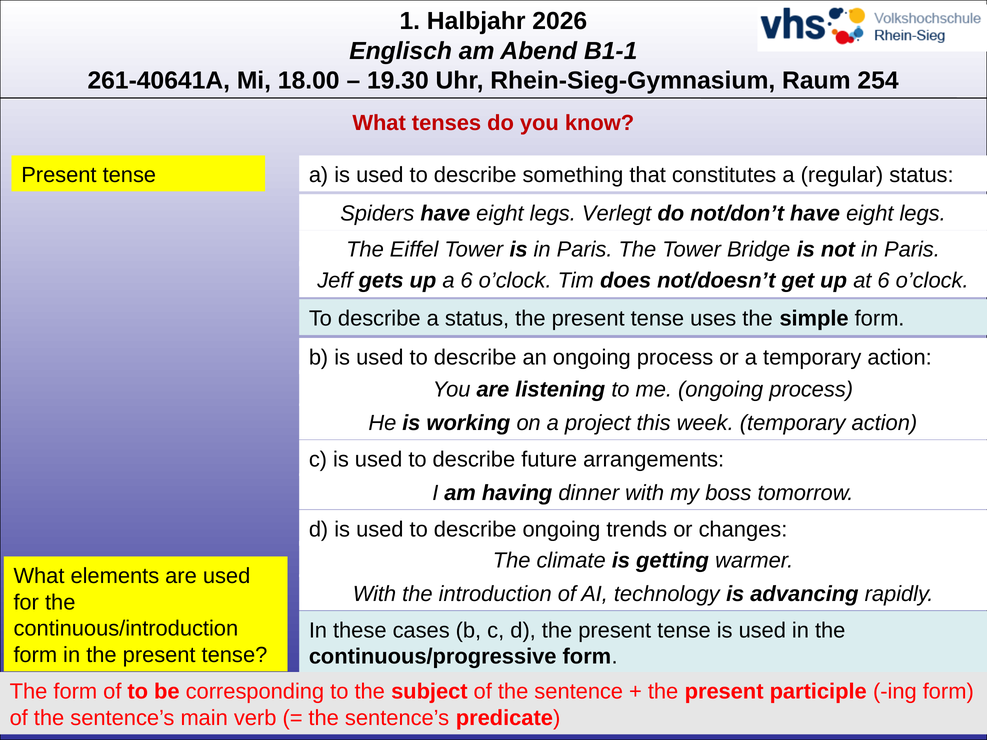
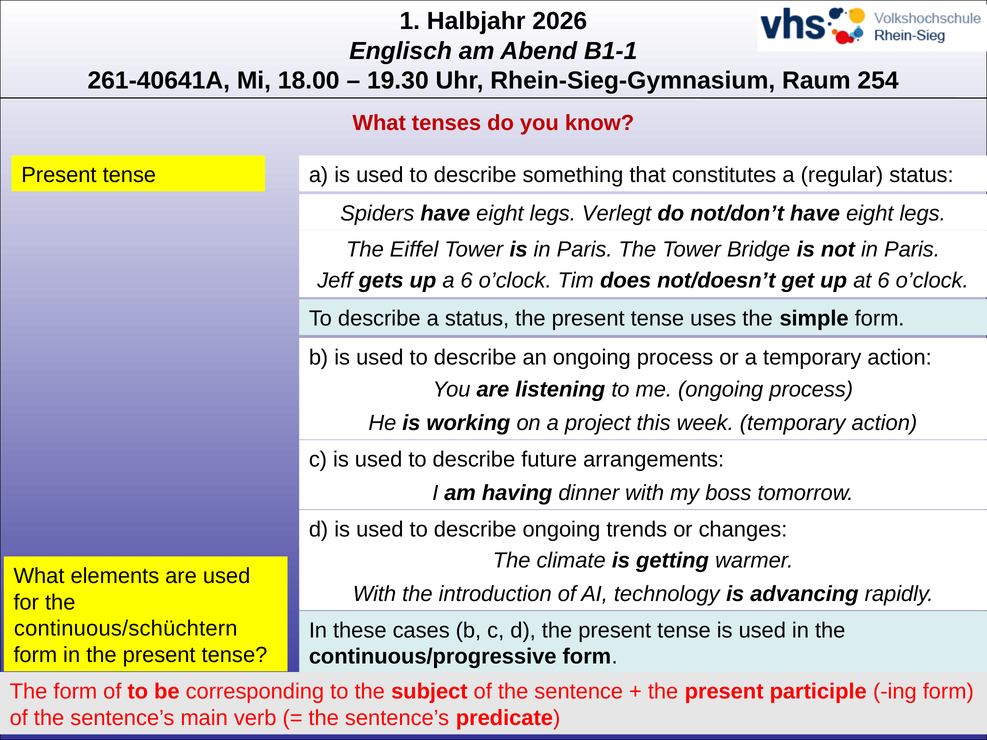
continuous/introduction: continuous/introduction -> continuous/schüchtern
